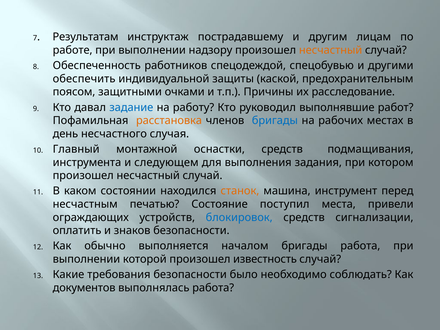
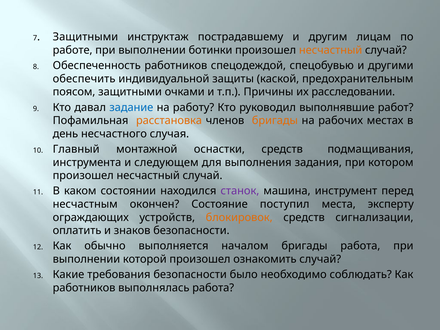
Результатам at (86, 37): Результатам -> Защитными
надзору: надзору -> ботинки
расследование: расследование -> расследовании
бригады at (275, 121) colour: blue -> orange
станок colour: orange -> purple
печатью: печатью -> окончен
привели: привели -> эксперту
блокировок colour: blue -> orange
известность: известность -> ознакомить
документов at (84, 288): документов -> работников
